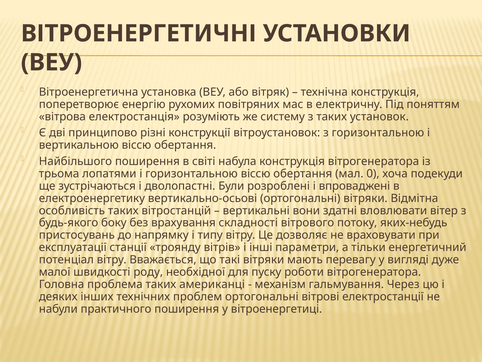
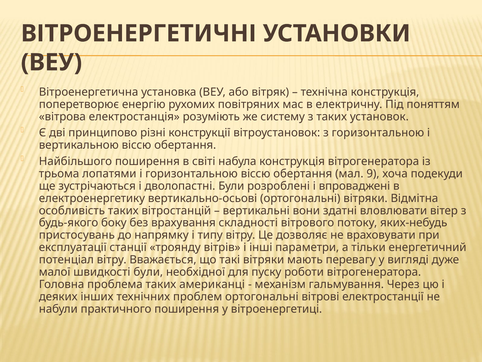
0: 0 -> 9
швидкості роду: роду -> були
